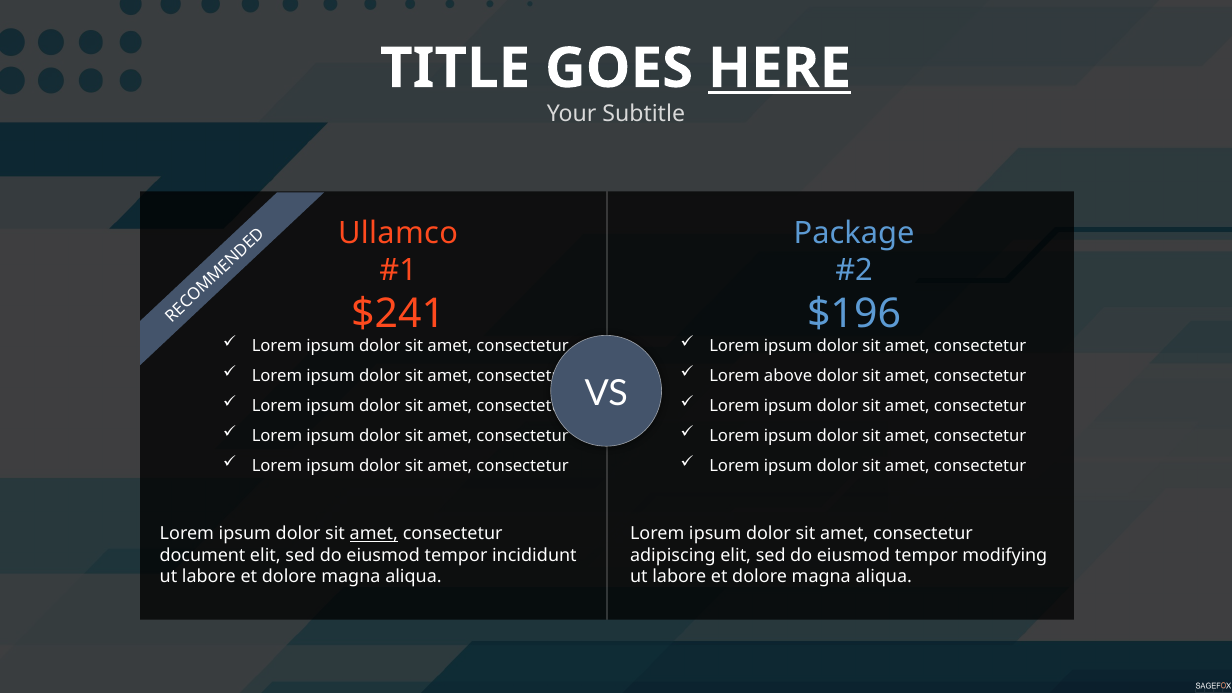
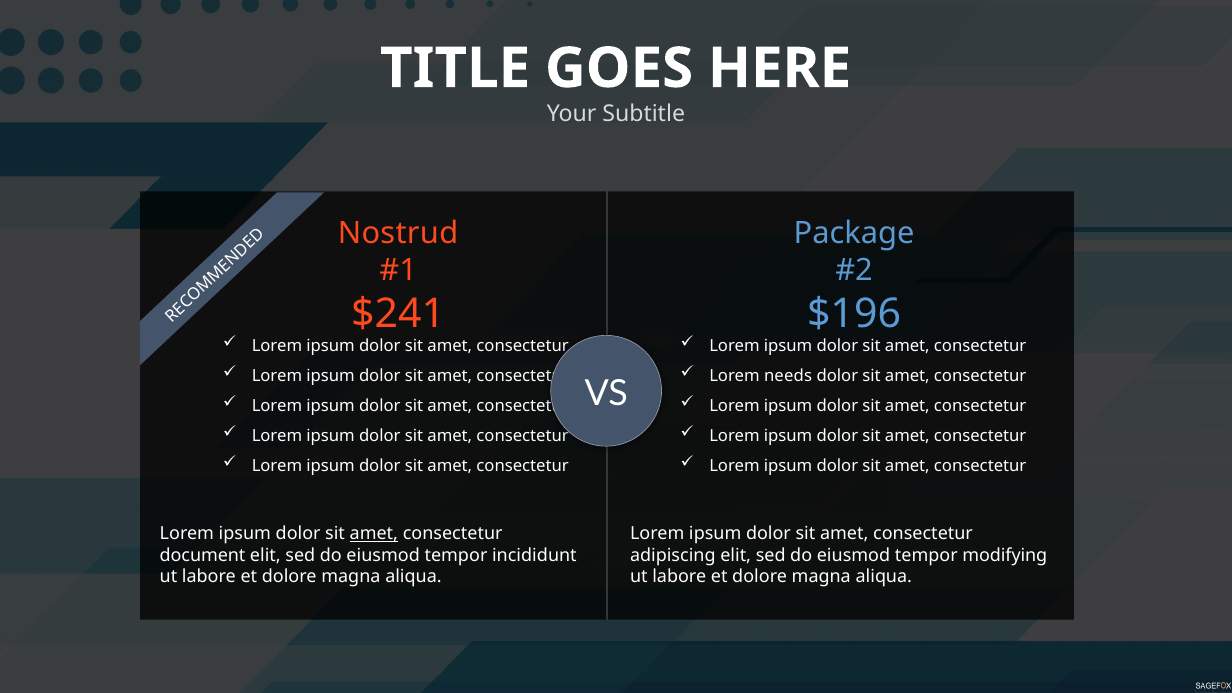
HERE underline: present -> none
Ullamco: Ullamco -> Nostrud
above: above -> needs
